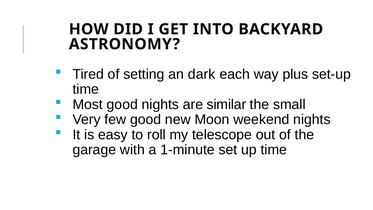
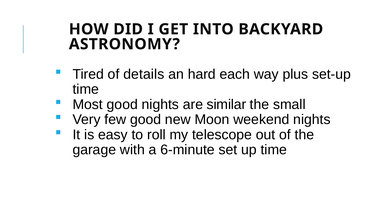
setting: setting -> details
dark: dark -> hard
1-minute: 1-minute -> 6-minute
